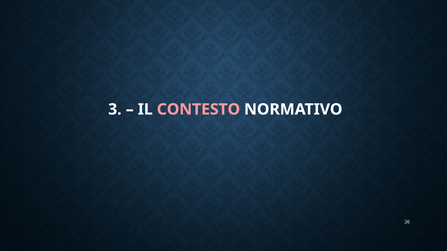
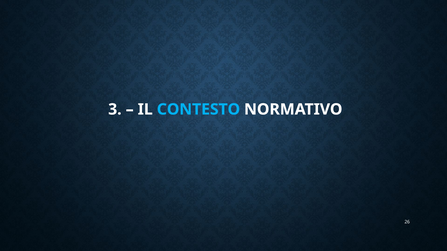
CONTESTO colour: pink -> light blue
